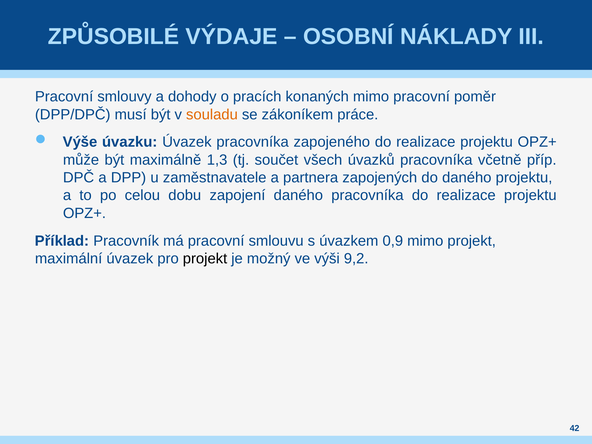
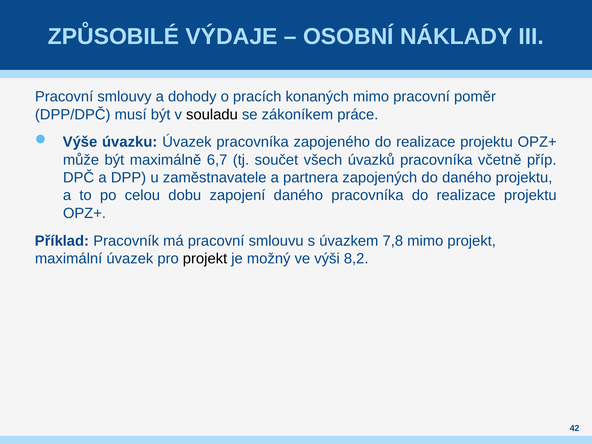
souladu colour: orange -> black
1,3: 1,3 -> 6,7
0,9: 0,9 -> 7,8
9,2: 9,2 -> 8,2
